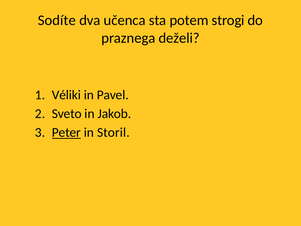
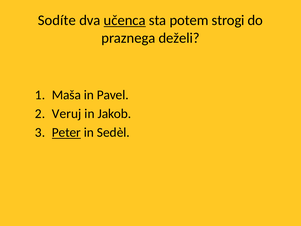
učenca underline: none -> present
Véliki: Véliki -> Maša
Sveto: Sveto -> Veruj
Storil: Storil -> Sedèl
